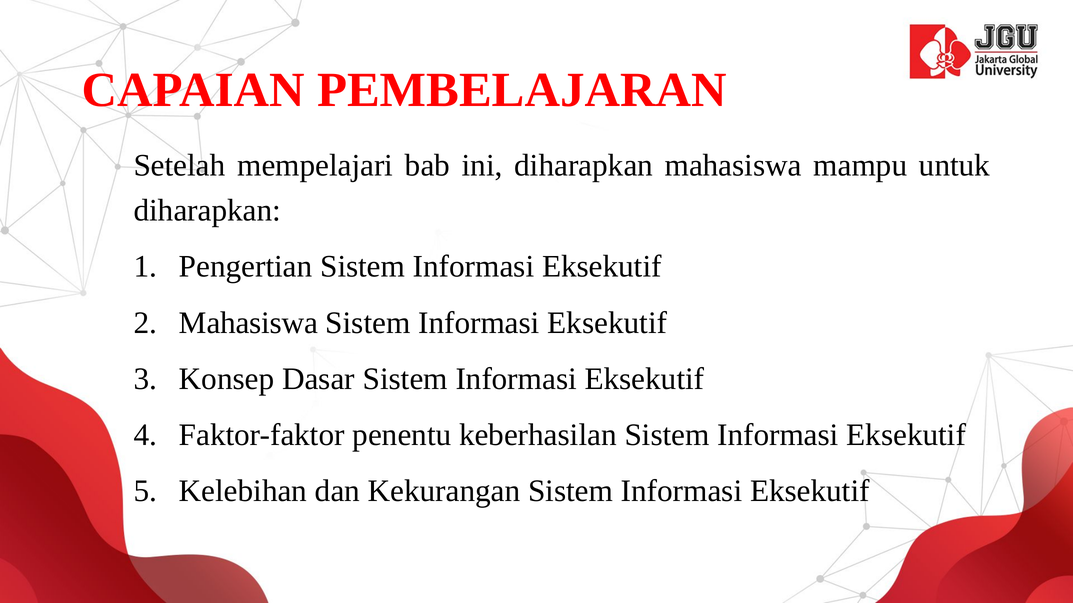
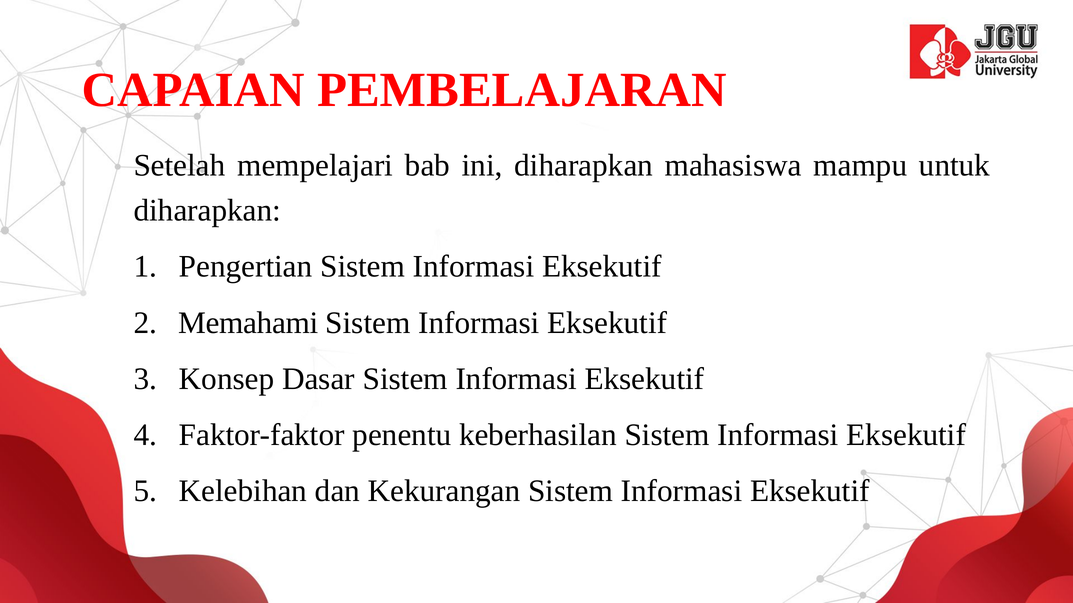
Mahasiswa at (248, 323): Mahasiswa -> Memahami
